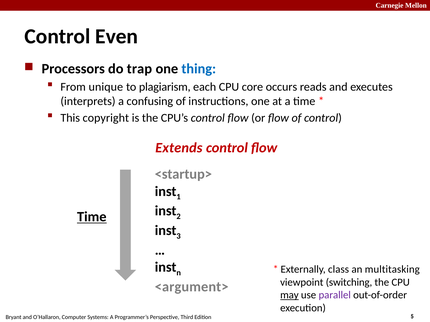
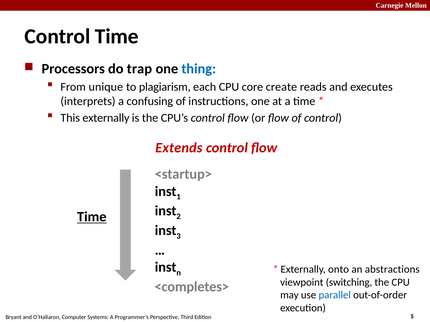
Control Even: Even -> Time
occurs: occurs -> create
This copyright: copyright -> externally
class: class -> onto
multitasking: multitasking -> abstractions
<argument>: <argument> -> <completes>
may underline: present -> none
parallel colour: purple -> blue
